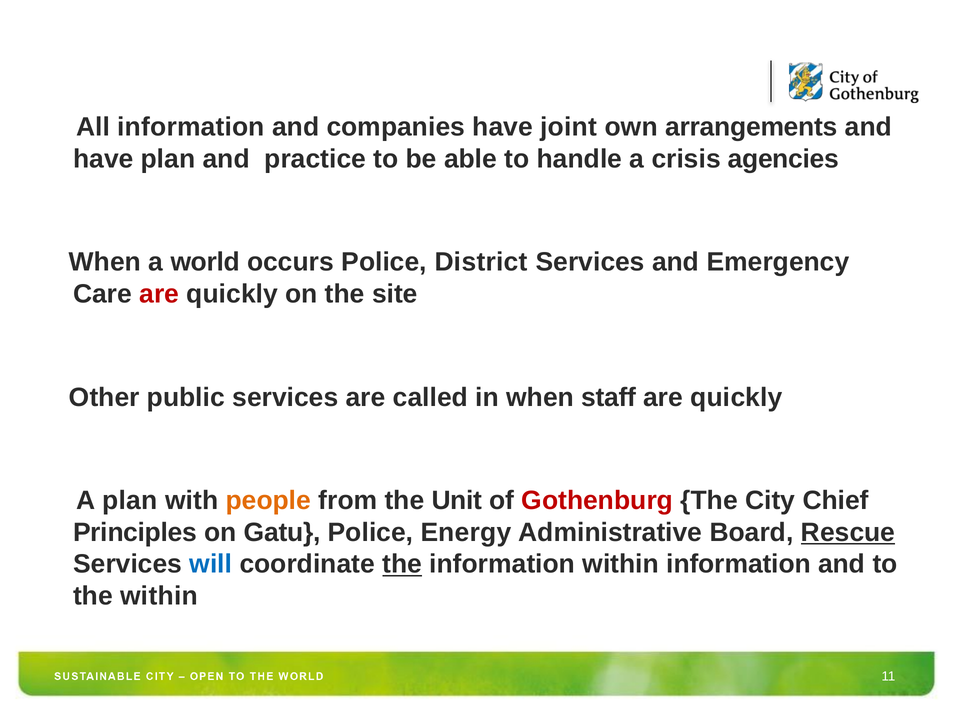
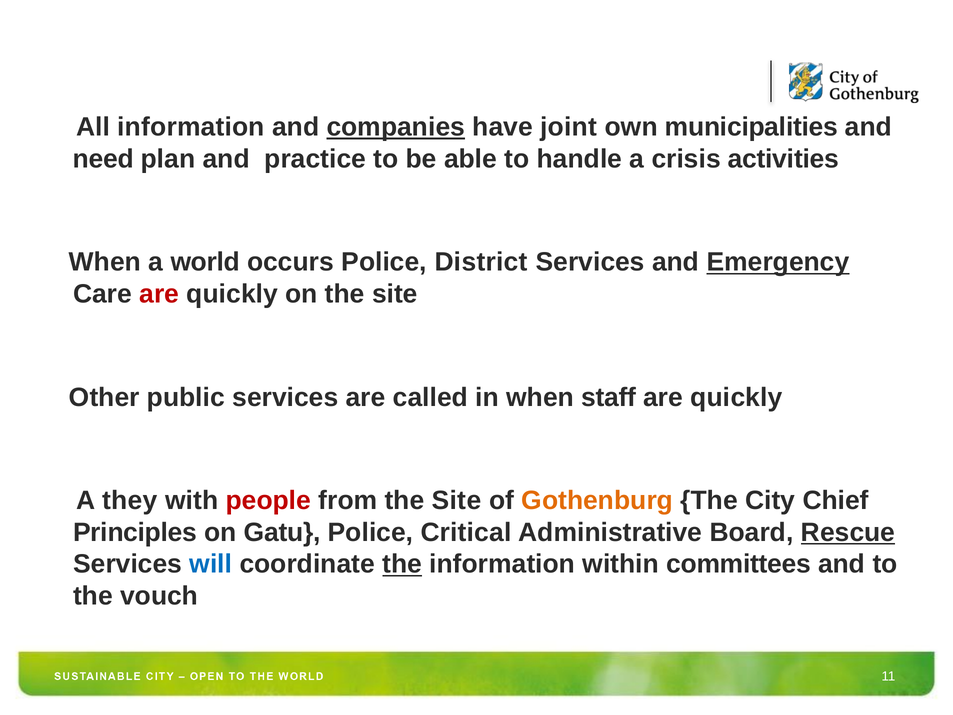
companies underline: none -> present
arrangements: arrangements -> municipalities
have at (103, 159): have -> need
agencies: agencies -> activities
Emergency underline: none -> present
A plan: plan -> they
people colour: orange -> red
from the Unit: Unit -> Site
Gothenburg colour: red -> orange
Energy: Energy -> Critical
within information: information -> committees
the within: within -> vouch
